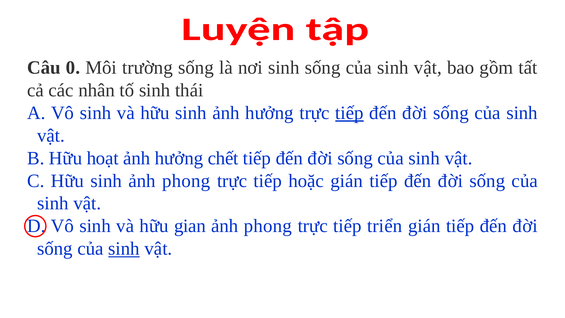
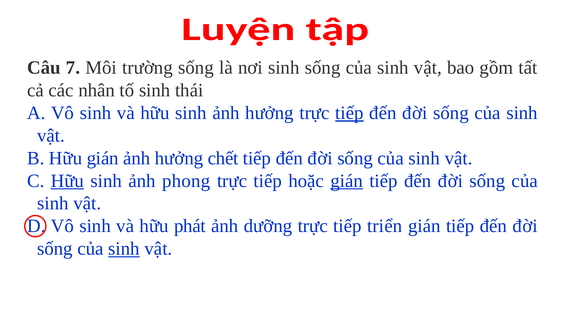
0: 0 -> 7
Hữu hoạt: hoạt -> gián
Hữu at (67, 181) underline: none -> present
gián at (347, 181) underline: none -> present
gian: gian -> phát
phong at (268, 226): phong -> dưỡng
